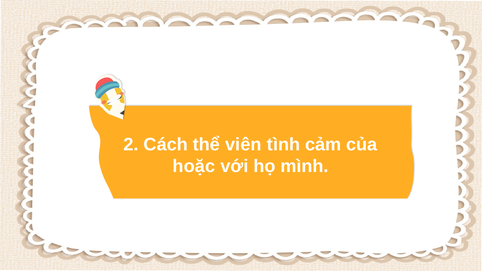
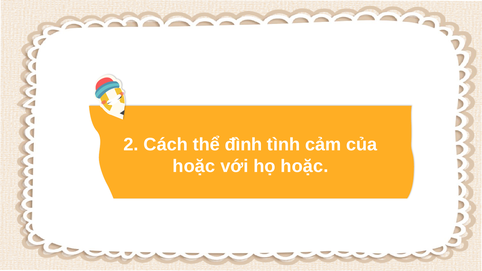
viên: viên -> đình
họ mình: mình -> hoặc
